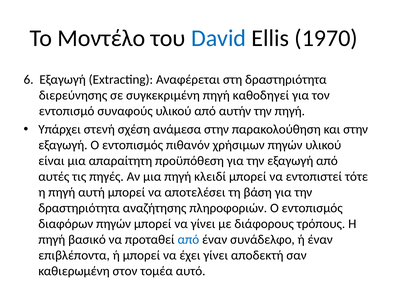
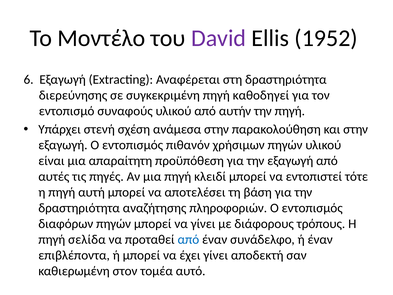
David colour: blue -> purple
1970: 1970 -> 1952
βασικό: βασικό -> σελίδα
